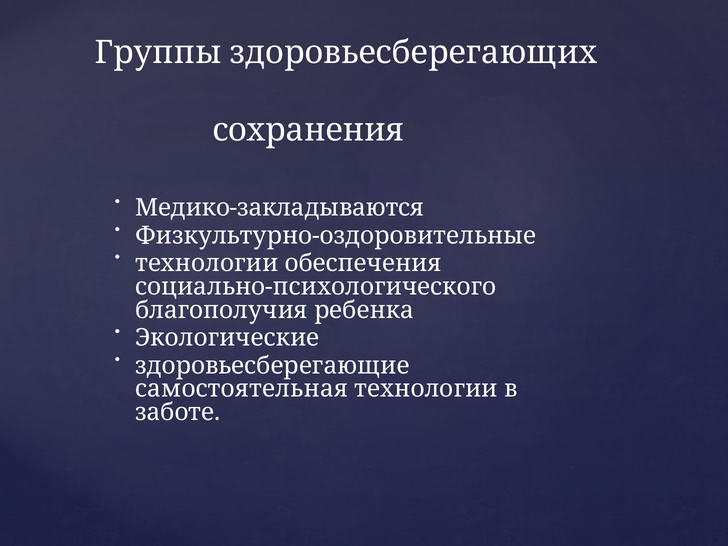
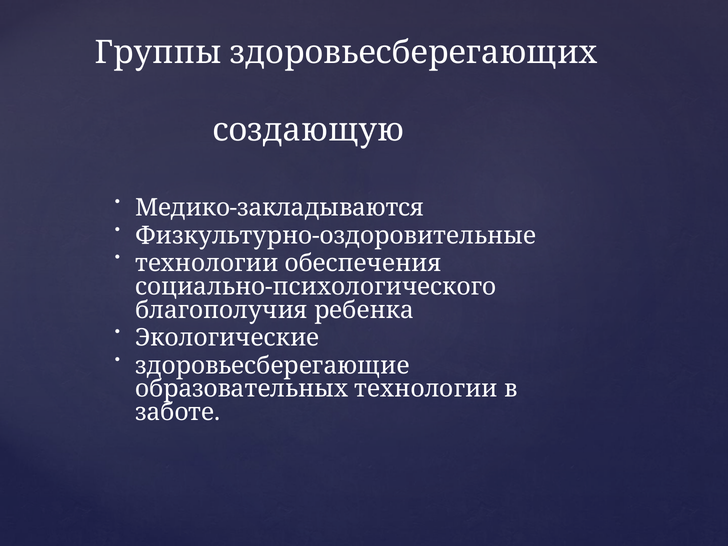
сохранения: сохранения -> создающую
самостоятельная: самостоятельная -> образовательных
